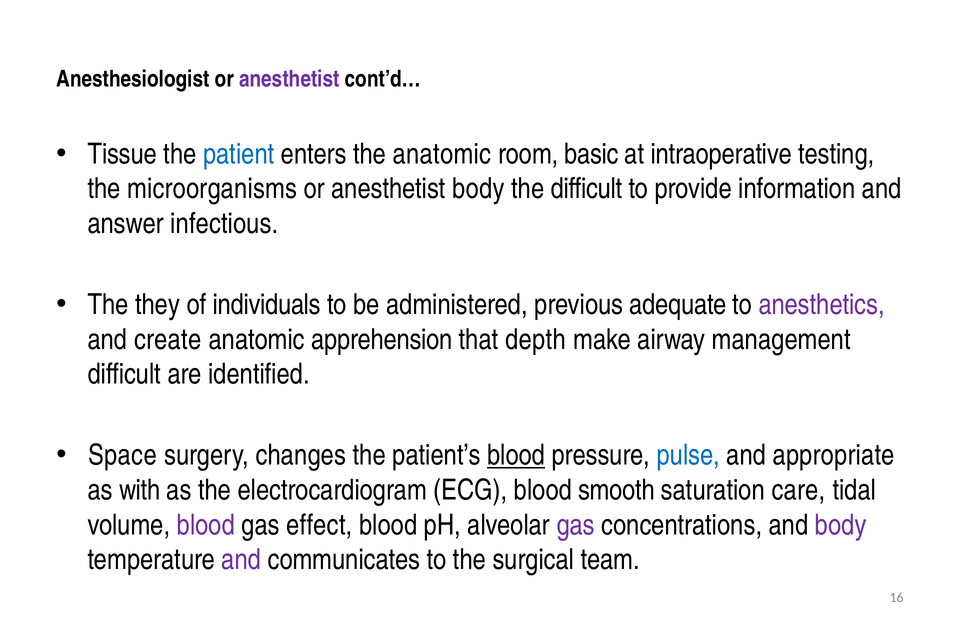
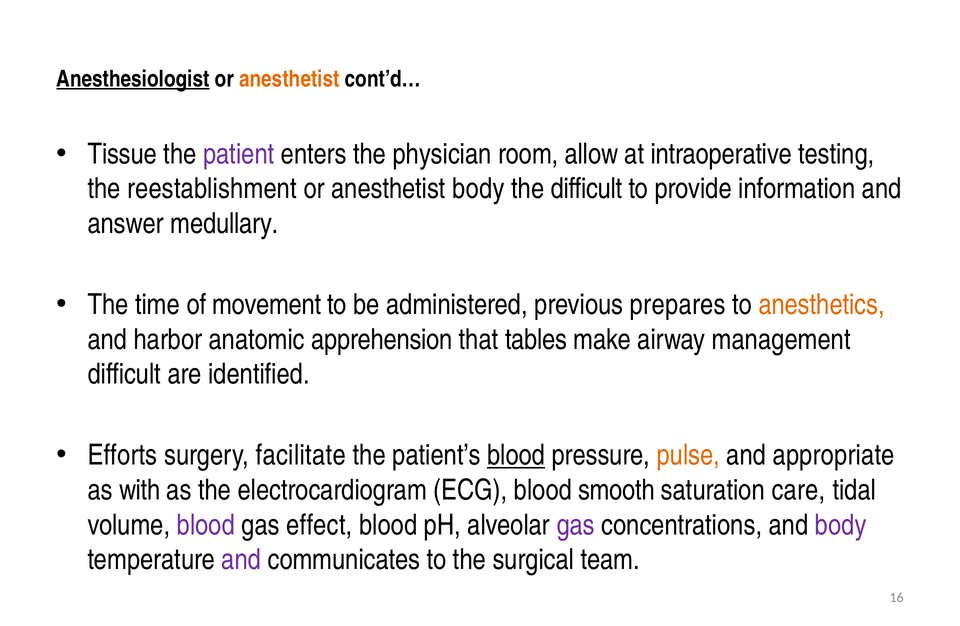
Anesthesiologist underline: none -> present
anesthetist at (289, 79) colour: purple -> orange
patient colour: blue -> purple
the anatomic: anatomic -> physician
basic: basic -> allow
microorganisms: microorganisms -> reestablishment
infectious: infectious -> medullary
they: they -> time
individuals: individuals -> movement
adequate: adequate -> prepares
anesthetics colour: purple -> orange
create: create -> harbor
depth: depth -> tables
Space: Space -> Efforts
changes: changes -> facilitate
pulse colour: blue -> orange
